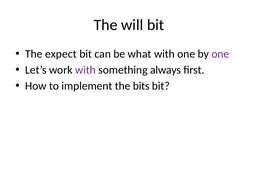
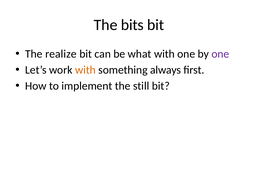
will: will -> bits
expect: expect -> realize
with at (85, 70) colour: purple -> orange
bits: bits -> still
